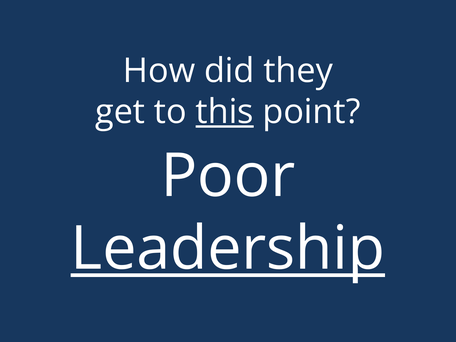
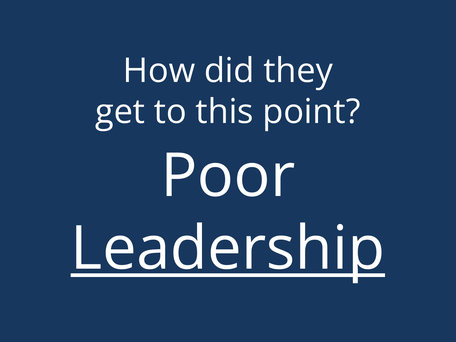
this underline: present -> none
